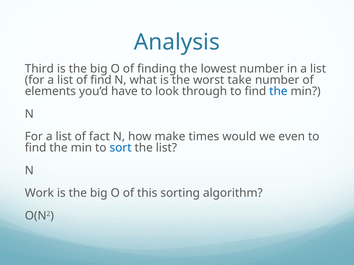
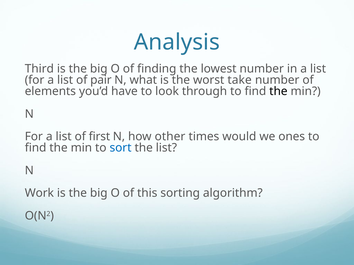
of find: find -> pair
the at (278, 92) colour: blue -> black
fact: fact -> first
make: make -> other
even: even -> ones
